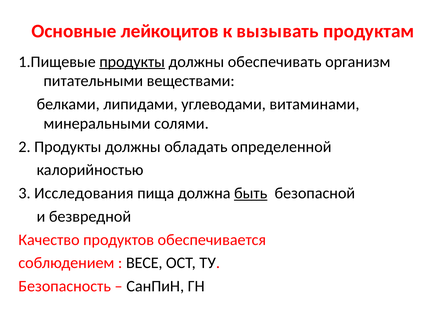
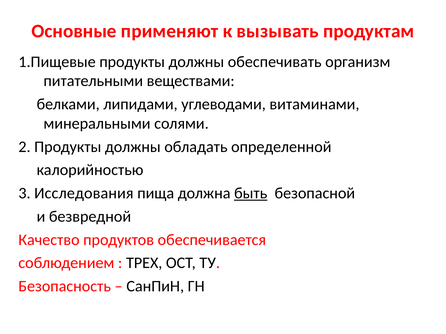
лейкоцитов: лейкоцитов -> применяют
продукты at (132, 62) underline: present -> none
ВЕСЕ: ВЕСЕ -> ТРЕХ
